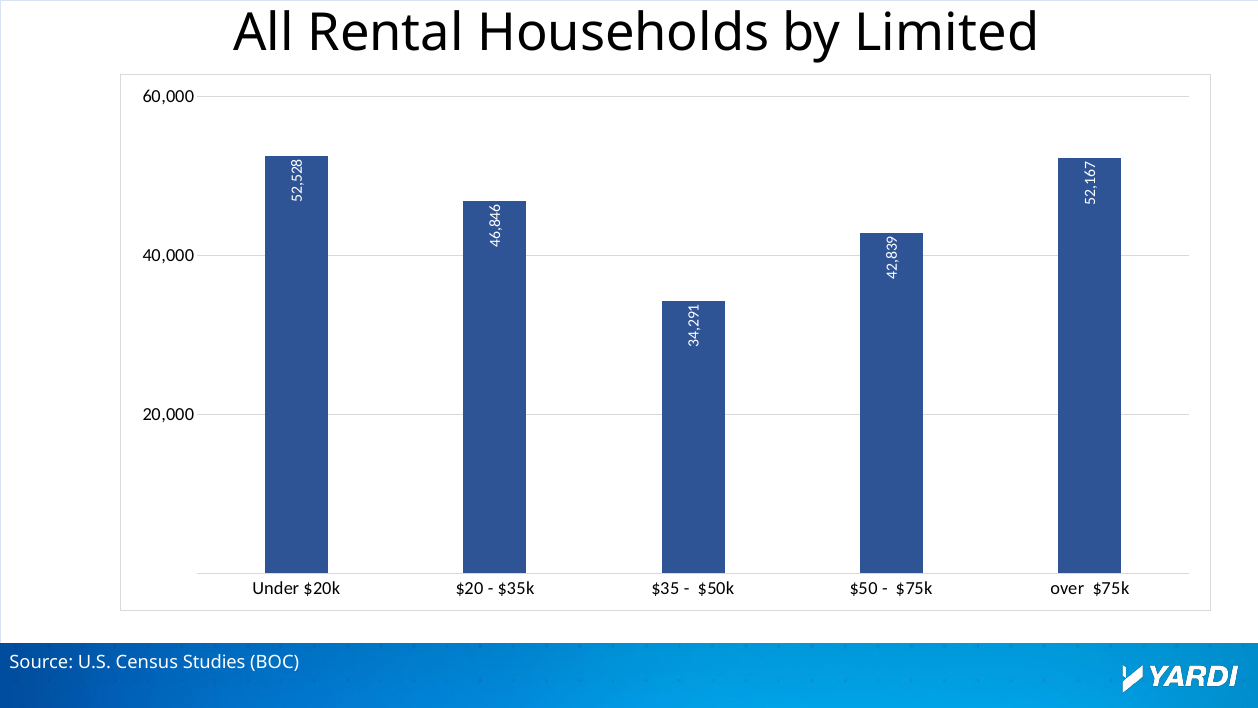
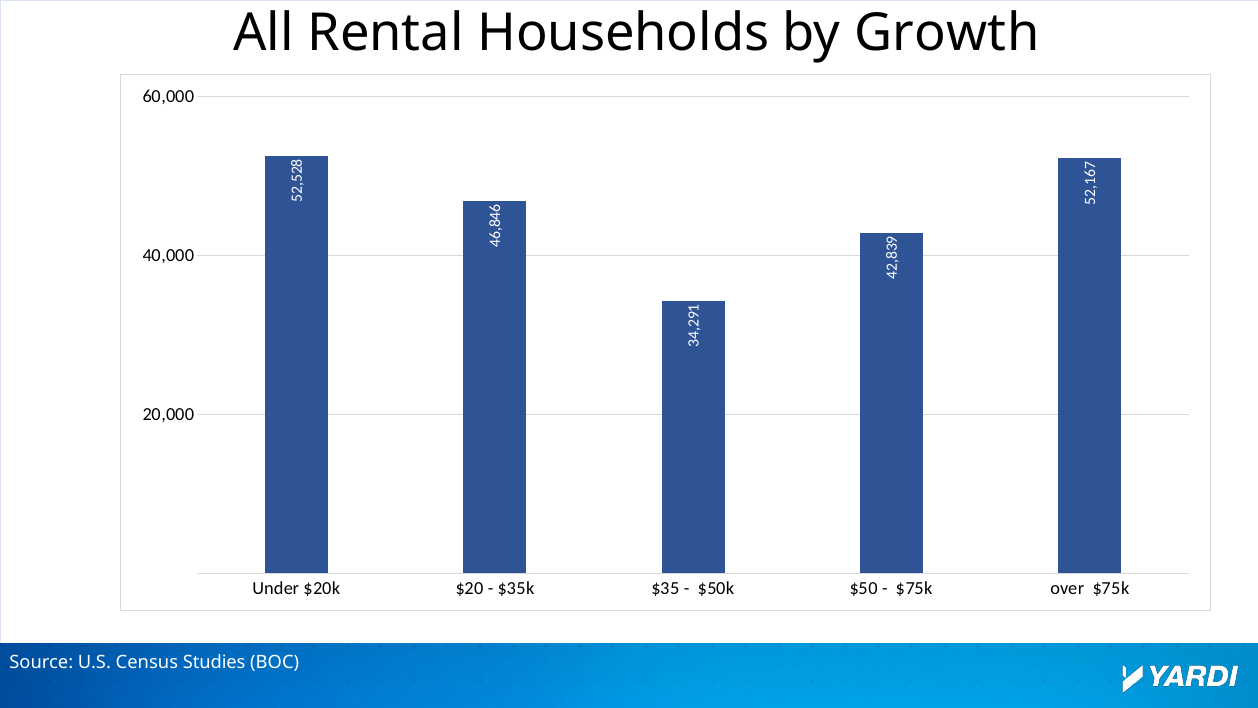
Limited: Limited -> Growth
